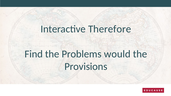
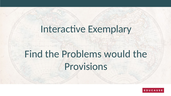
Therefore: Therefore -> Exemplary
